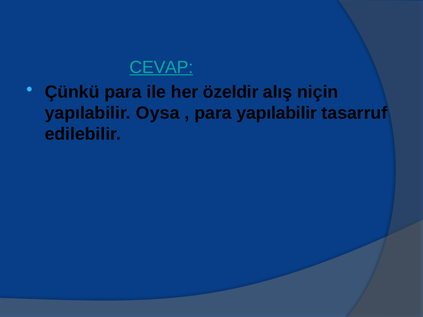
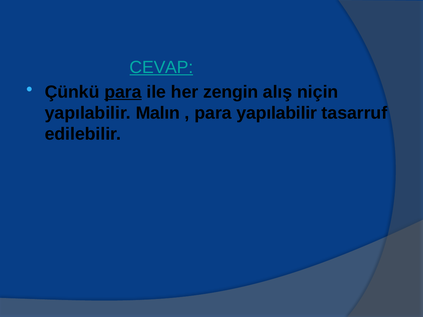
para at (123, 92) underline: none -> present
özeldir: özeldir -> zengin
Oysa: Oysa -> Malın
